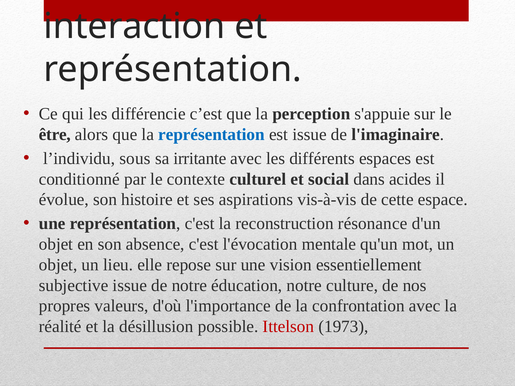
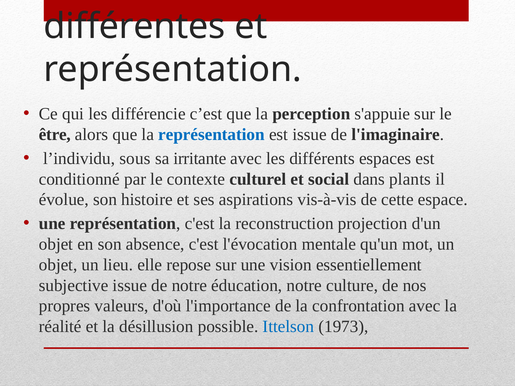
interaction: interaction -> différentes
acides: acides -> plants
résonance: résonance -> projection
Ittelson colour: red -> blue
